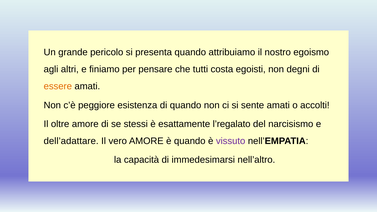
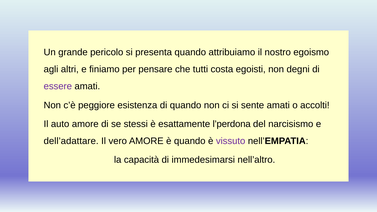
essere colour: orange -> purple
oltre: oltre -> auto
l’regalato: l’regalato -> l’perdona
